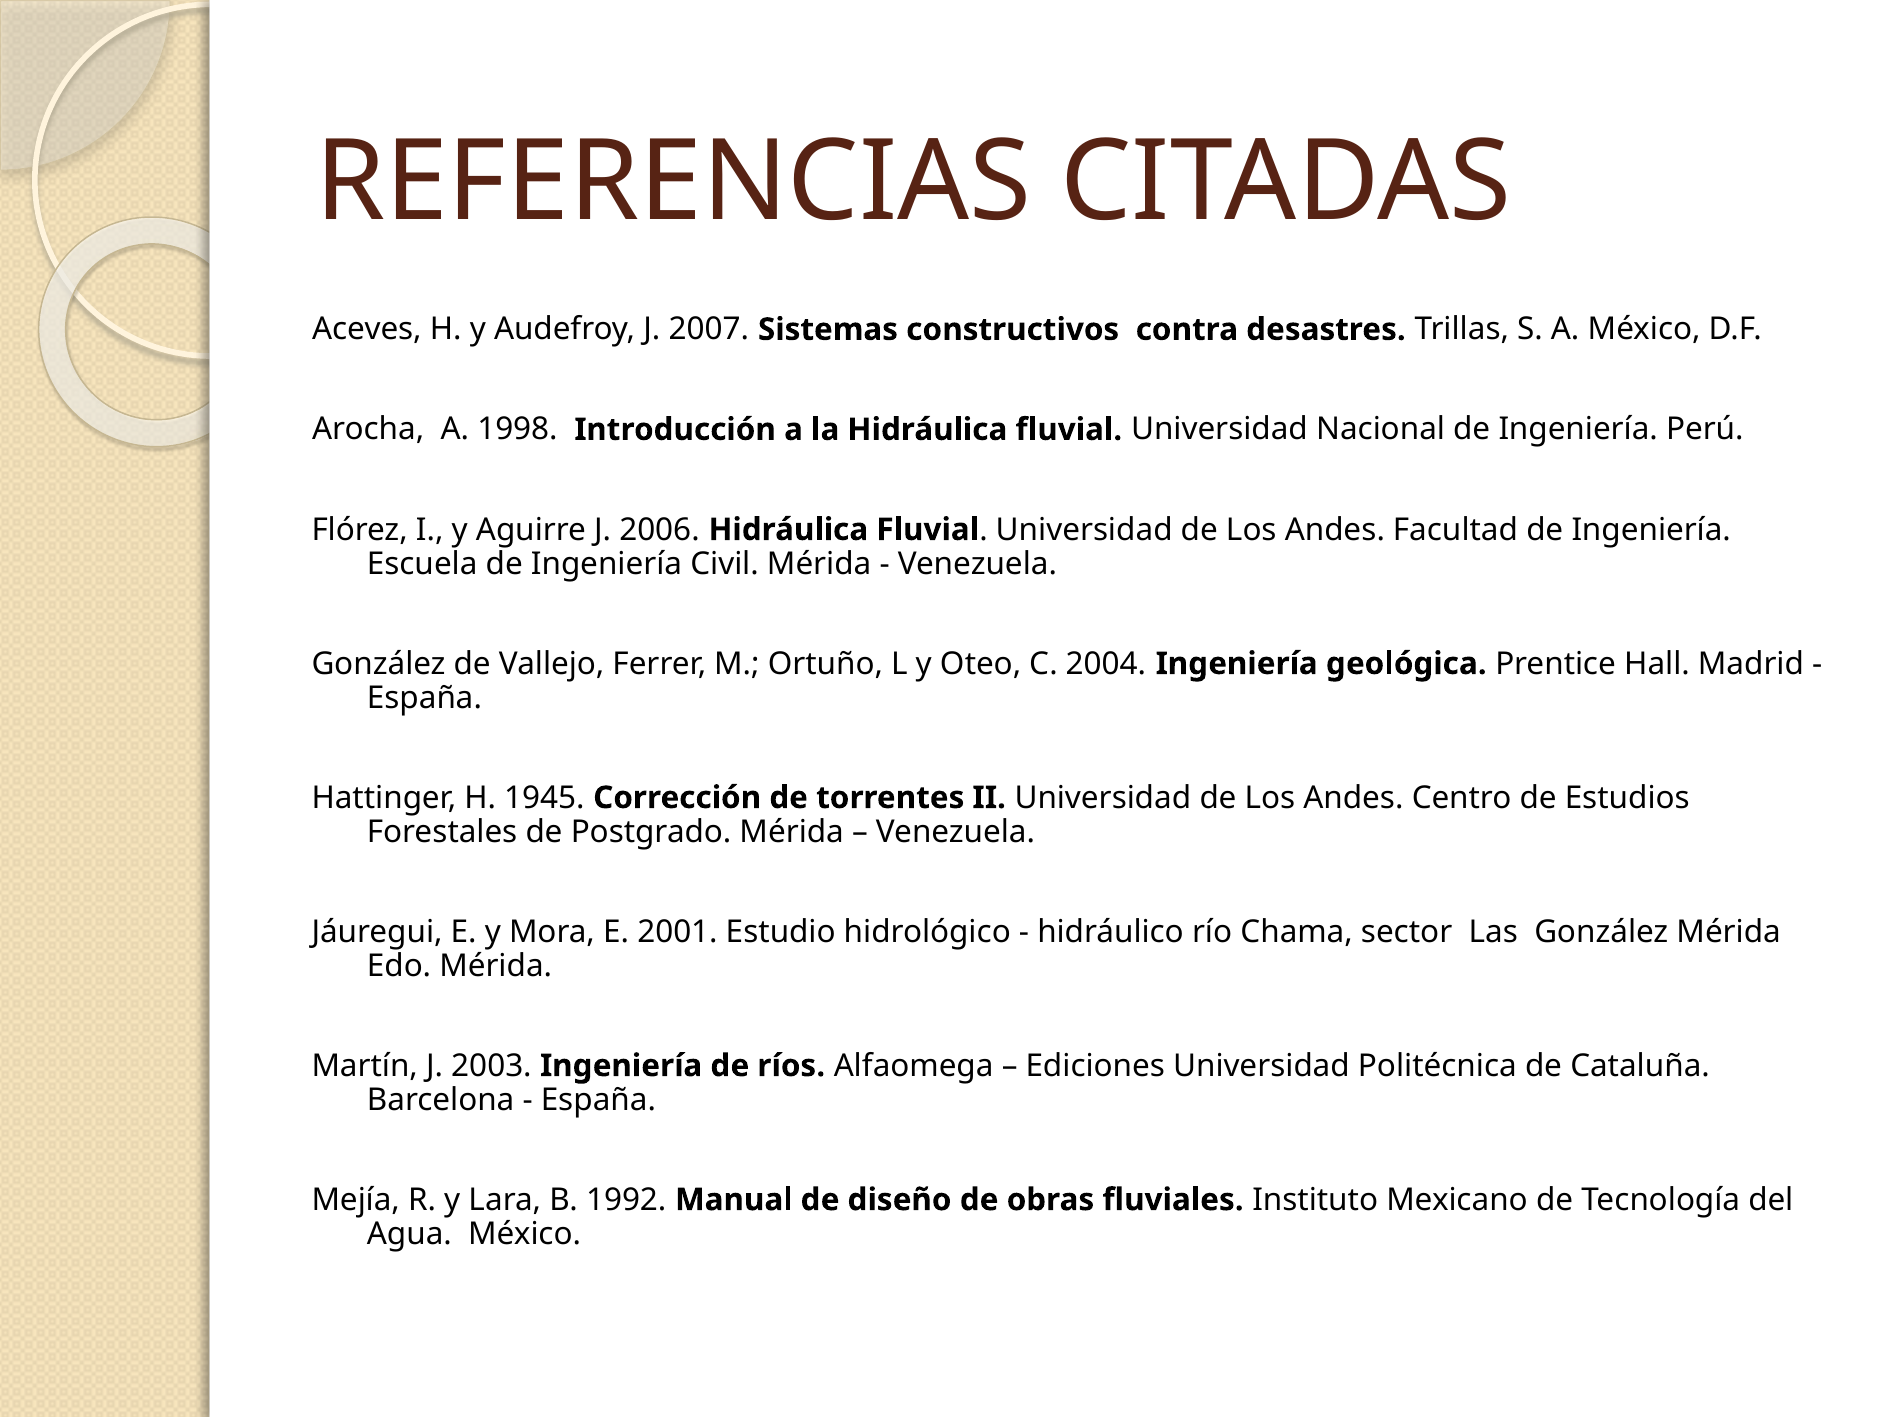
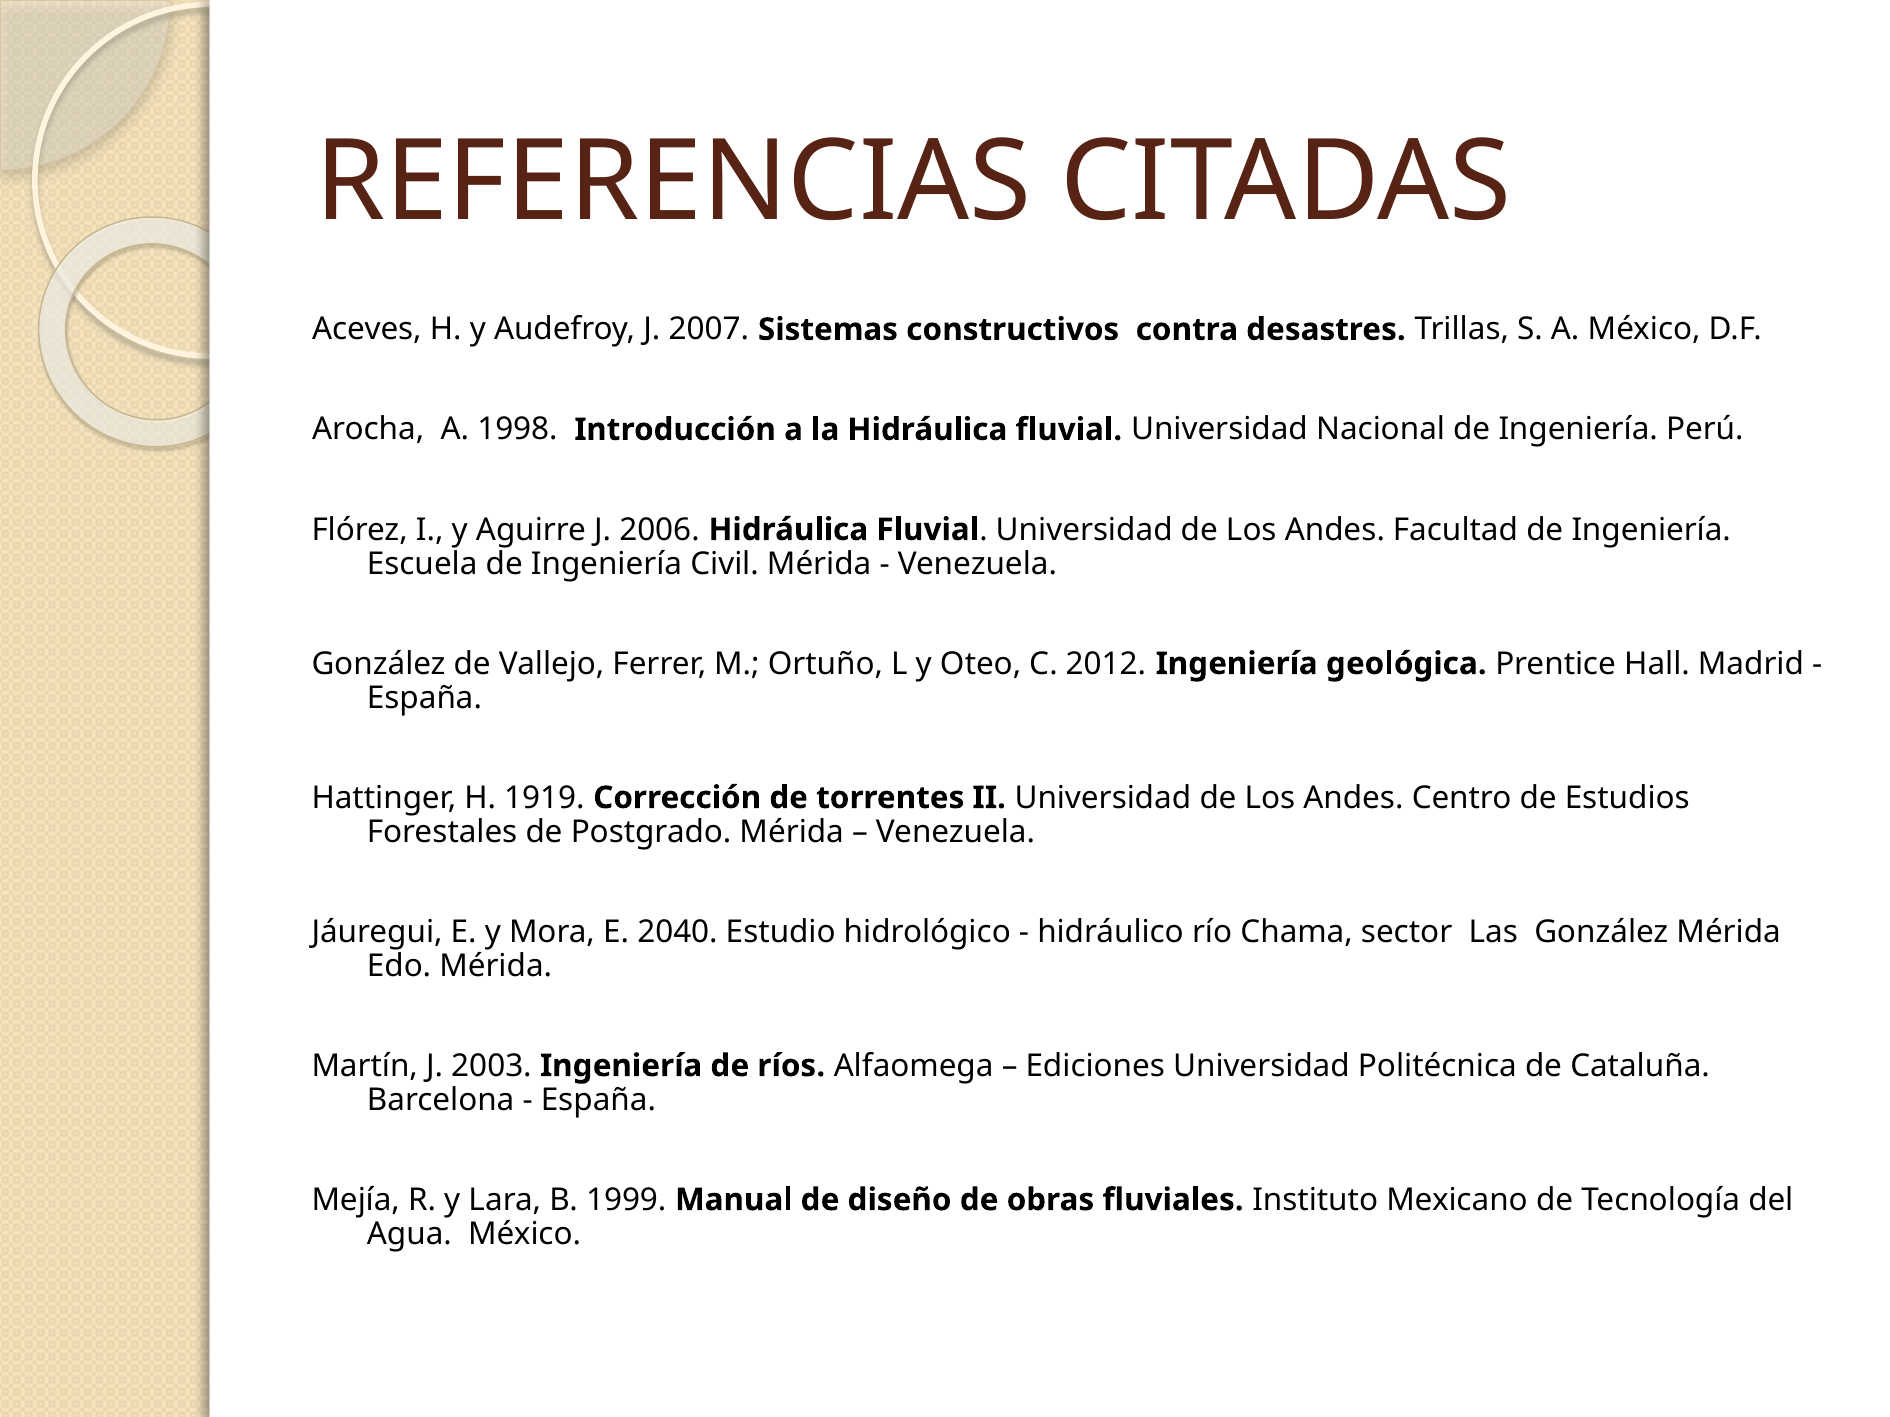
2004: 2004 -> 2012
1945: 1945 -> 1919
2001: 2001 -> 2040
1992: 1992 -> 1999
